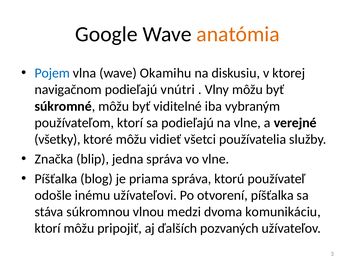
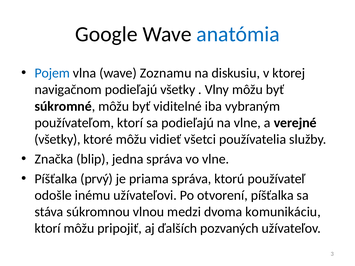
anatómia colour: orange -> blue
Okamihu: Okamihu -> Zoznamu
podieľajú vnútri: vnútri -> všetky
blog: blog -> prvý
